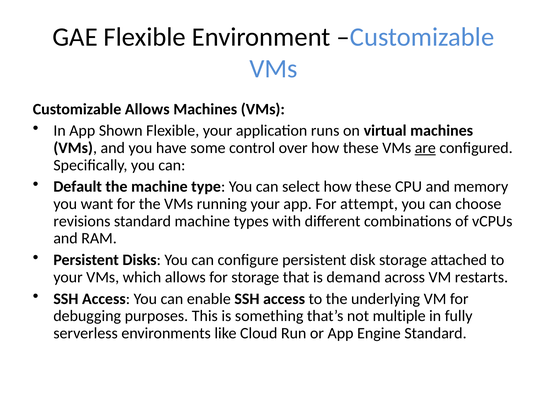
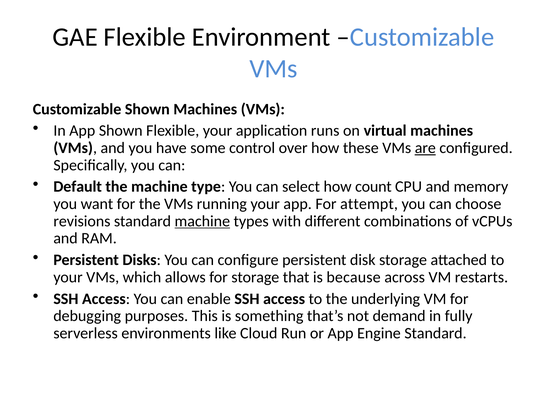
Customizable Allows: Allows -> Shown
select how these: these -> count
machine at (202, 221) underline: none -> present
demand: demand -> because
multiple: multiple -> demand
